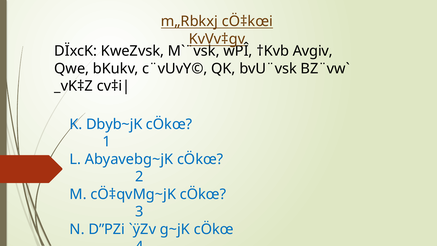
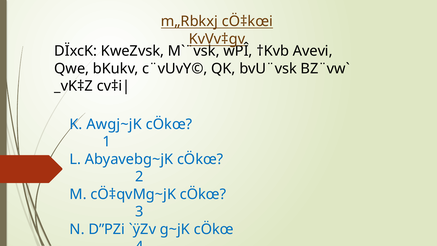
Avgiv: Avgiv -> Avevi
Dbyb~jK: Dbyb~jK -> Awgj~jK
